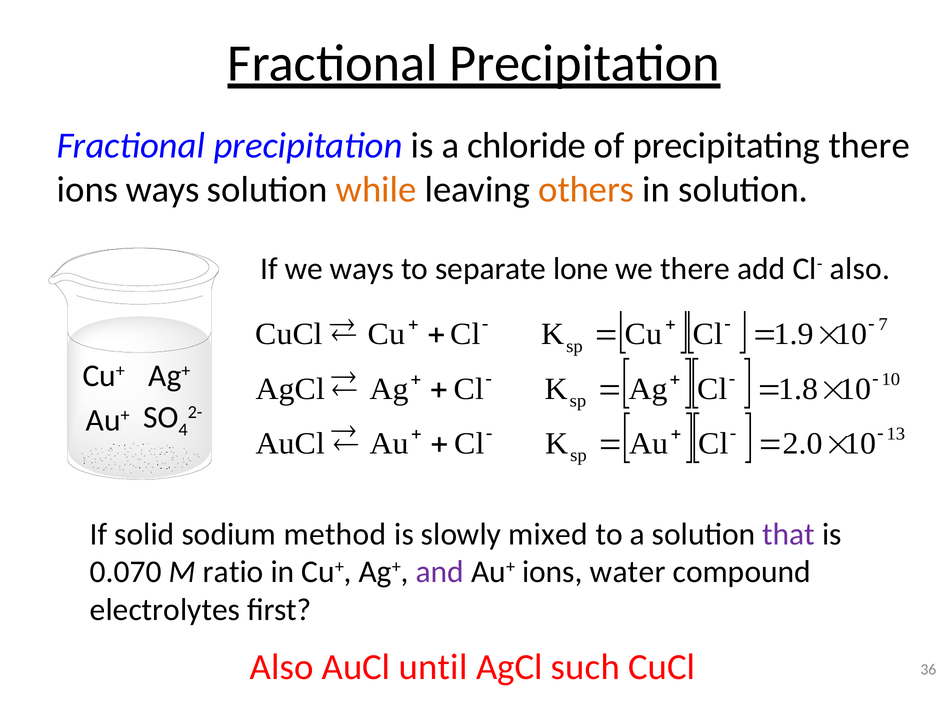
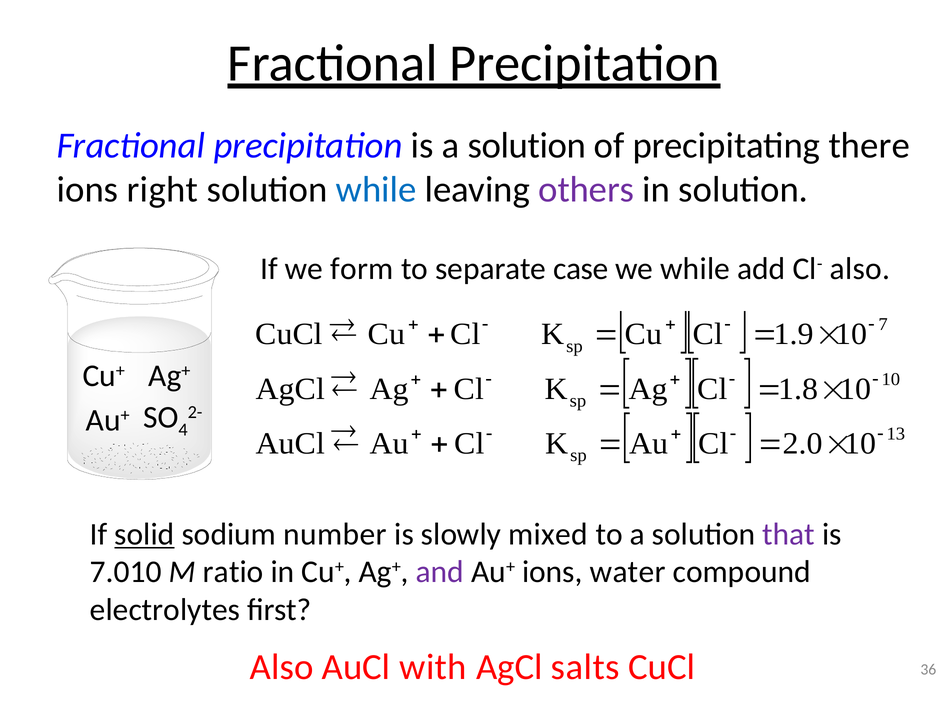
is a chloride: chloride -> solution
ions ways: ways -> right
while at (376, 190) colour: orange -> blue
others colour: orange -> purple
we ways: ways -> form
lone: lone -> case
we there: there -> while
solid underline: none -> present
method: method -> number
0.070: 0.070 -> 7.010
until: until -> with
such: such -> salts
